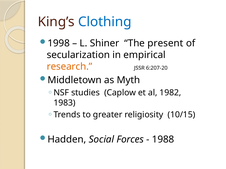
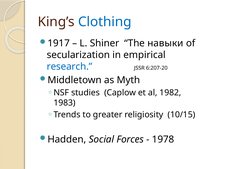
1998: 1998 -> 1917
present: present -> навыки
research colour: orange -> blue
1988: 1988 -> 1978
